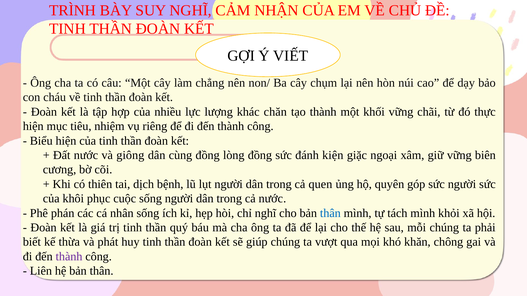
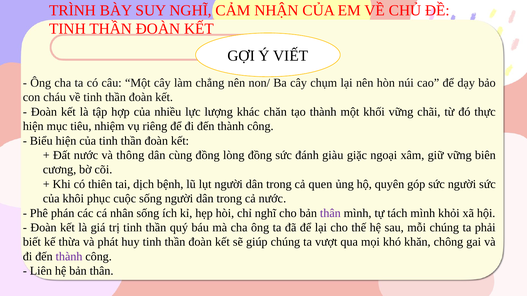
giông: giông -> thông
kiện: kiện -> giàu
thân at (330, 213) colour: blue -> purple
